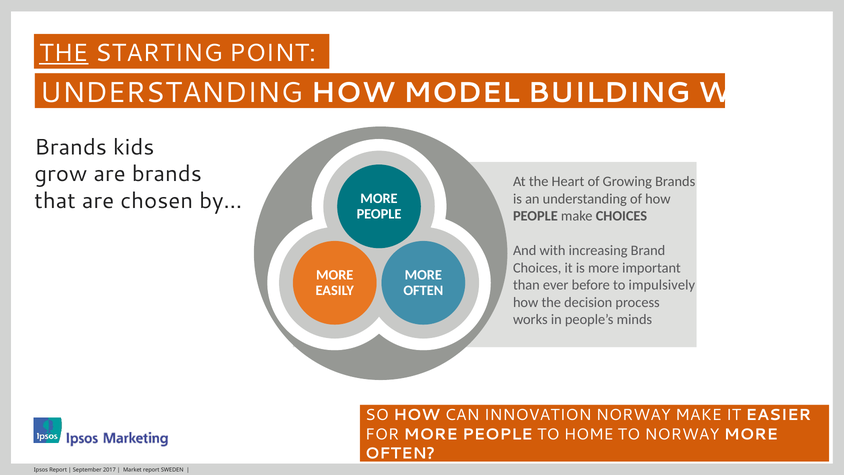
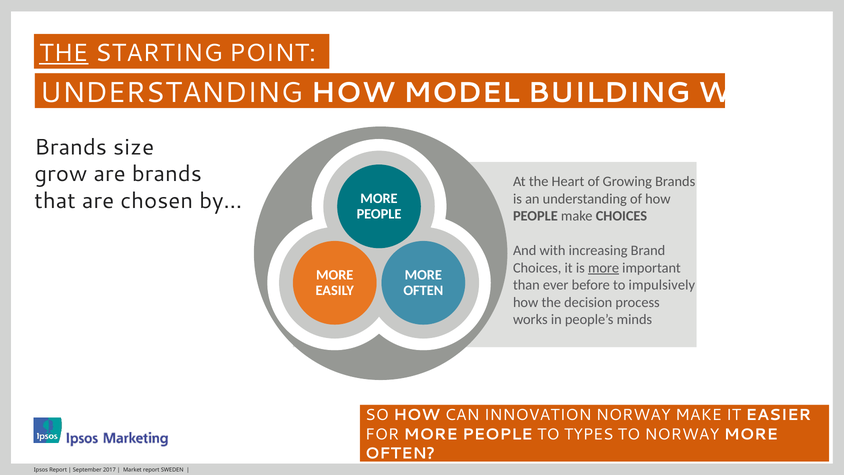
kids: kids -> size
more at (604, 268) underline: none -> present
HOME: HOME -> TYPES
